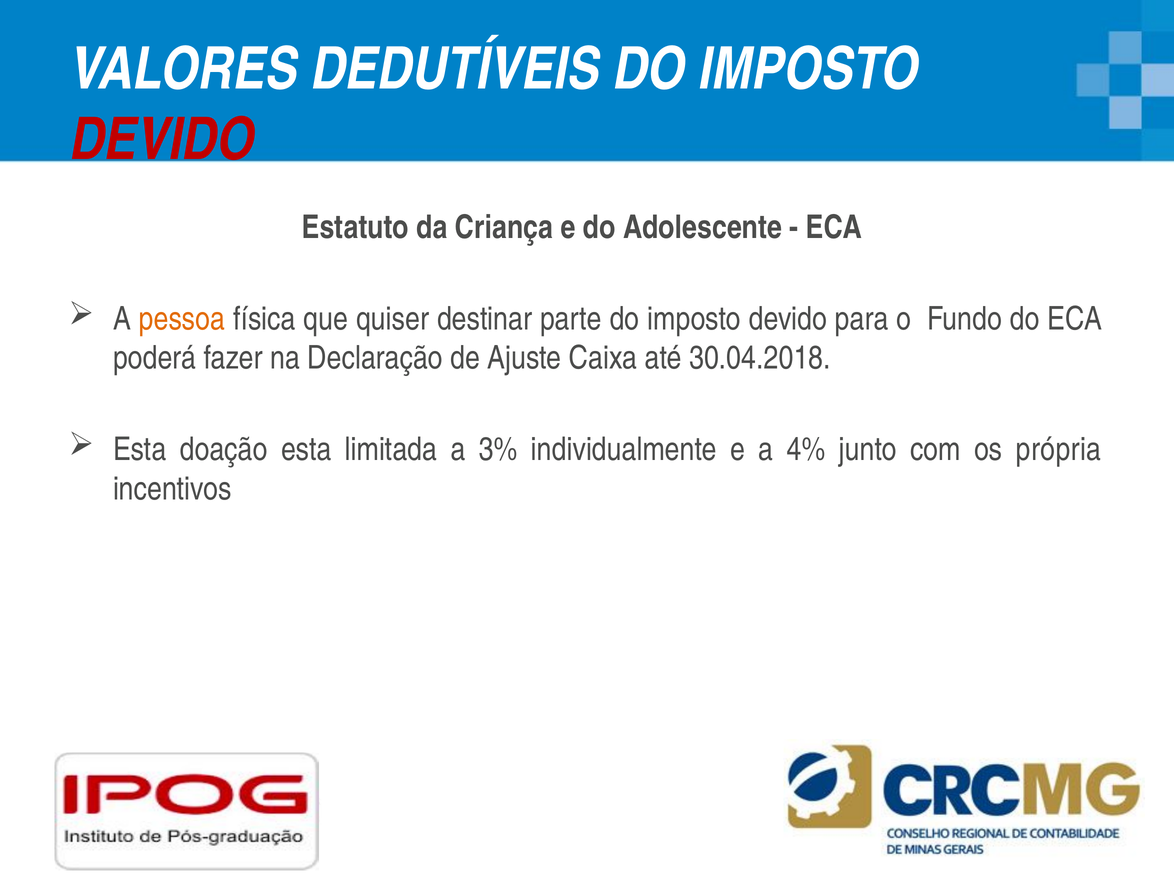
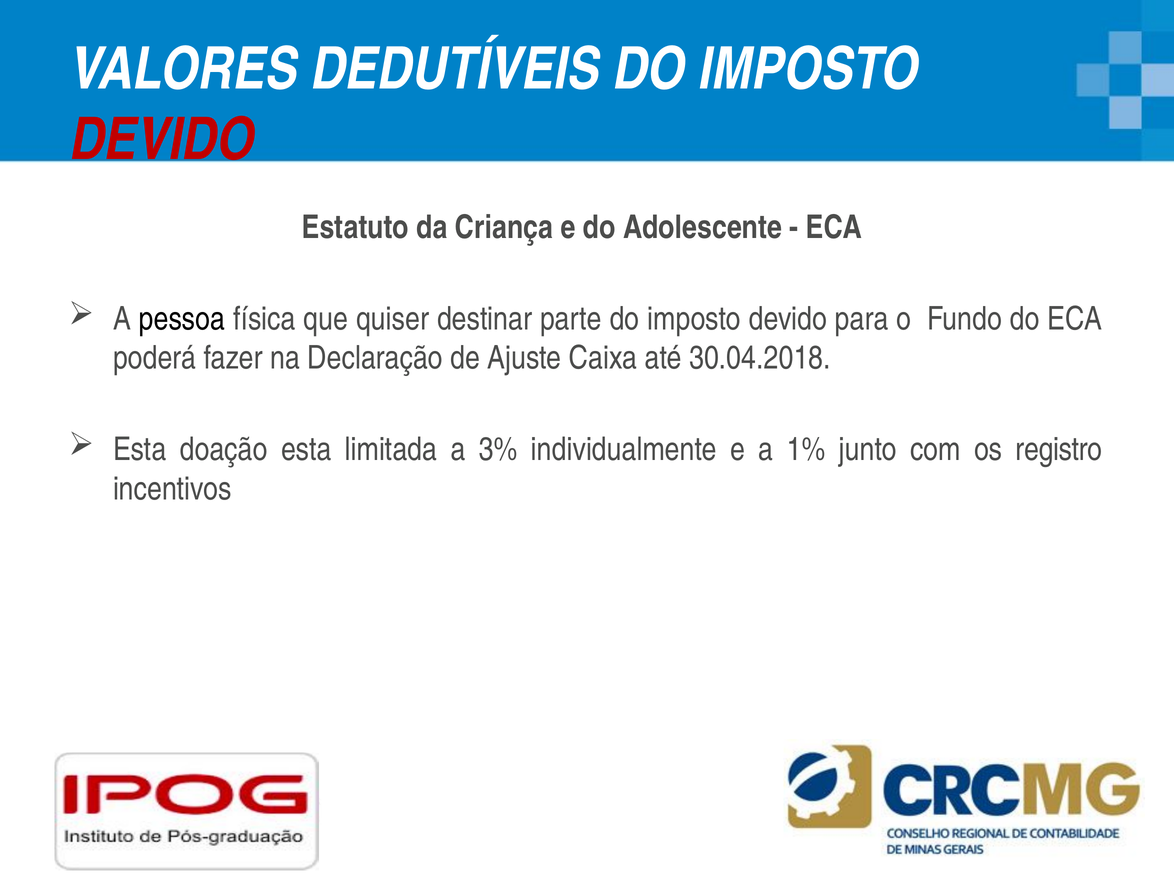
pessoa colour: orange -> black
4%: 4% -> 1%
própria: própria -> registro
